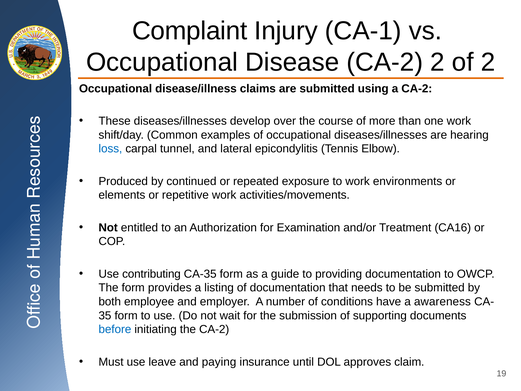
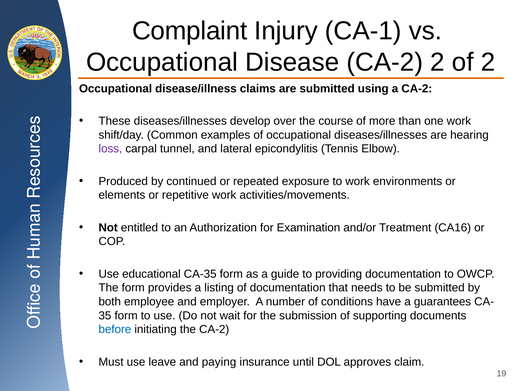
loss colour: blue -> purple
contributing: contributing -> educational
awareness: awareness -> guarantees
